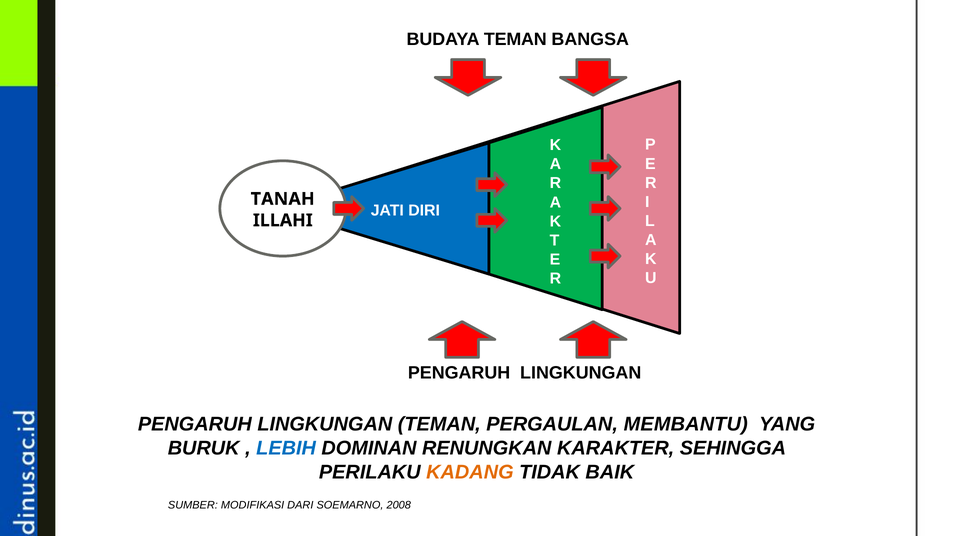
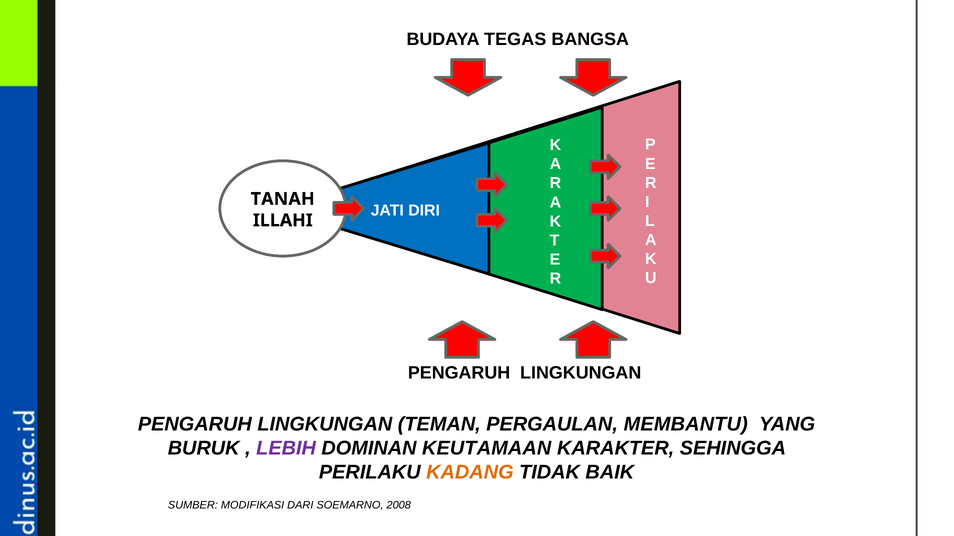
BUDAYA TEMAN: TEMAN -> TEGAS
LEBIH colour: blue -> purple
RENUNGKAN: RENUNGKAN -> KEUTAMAAN
